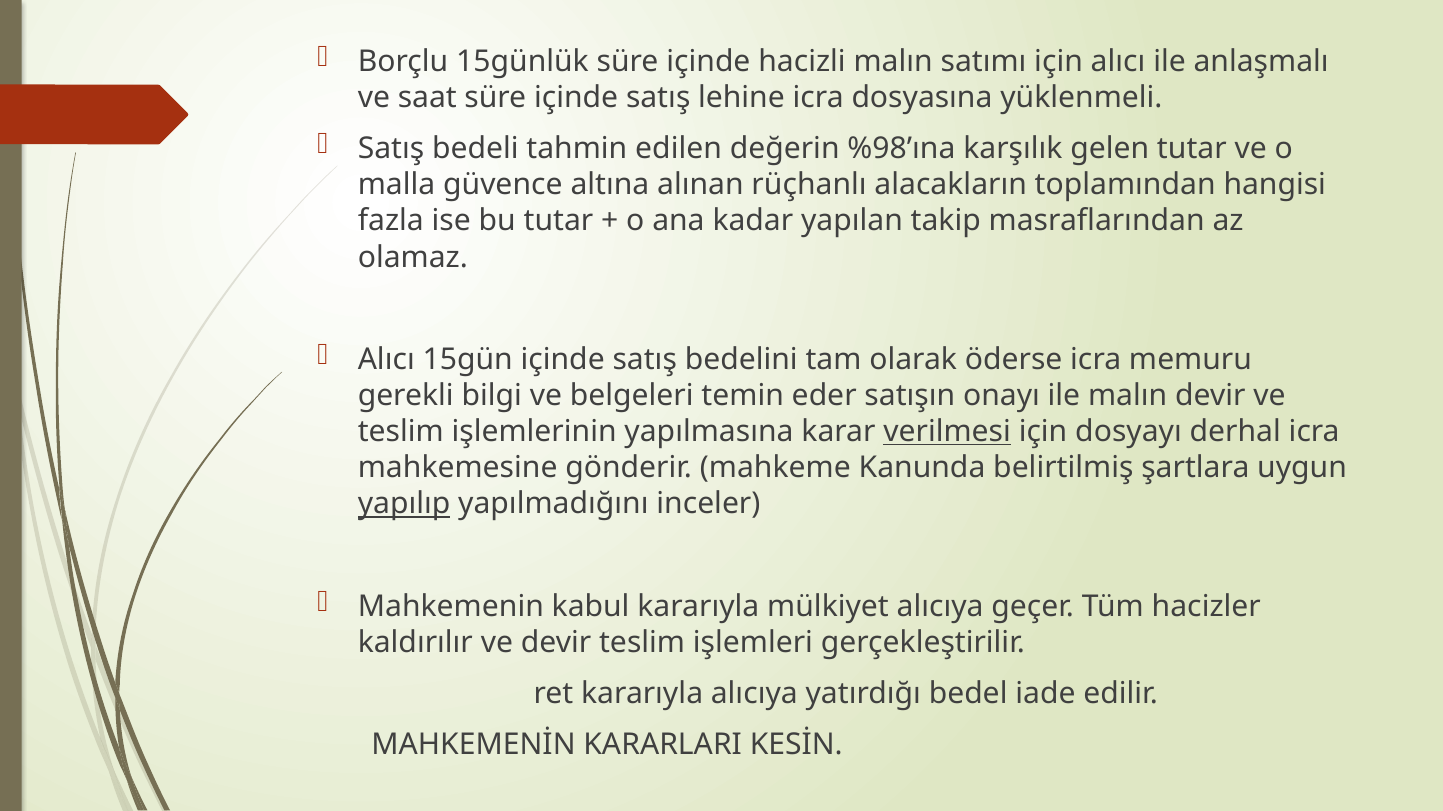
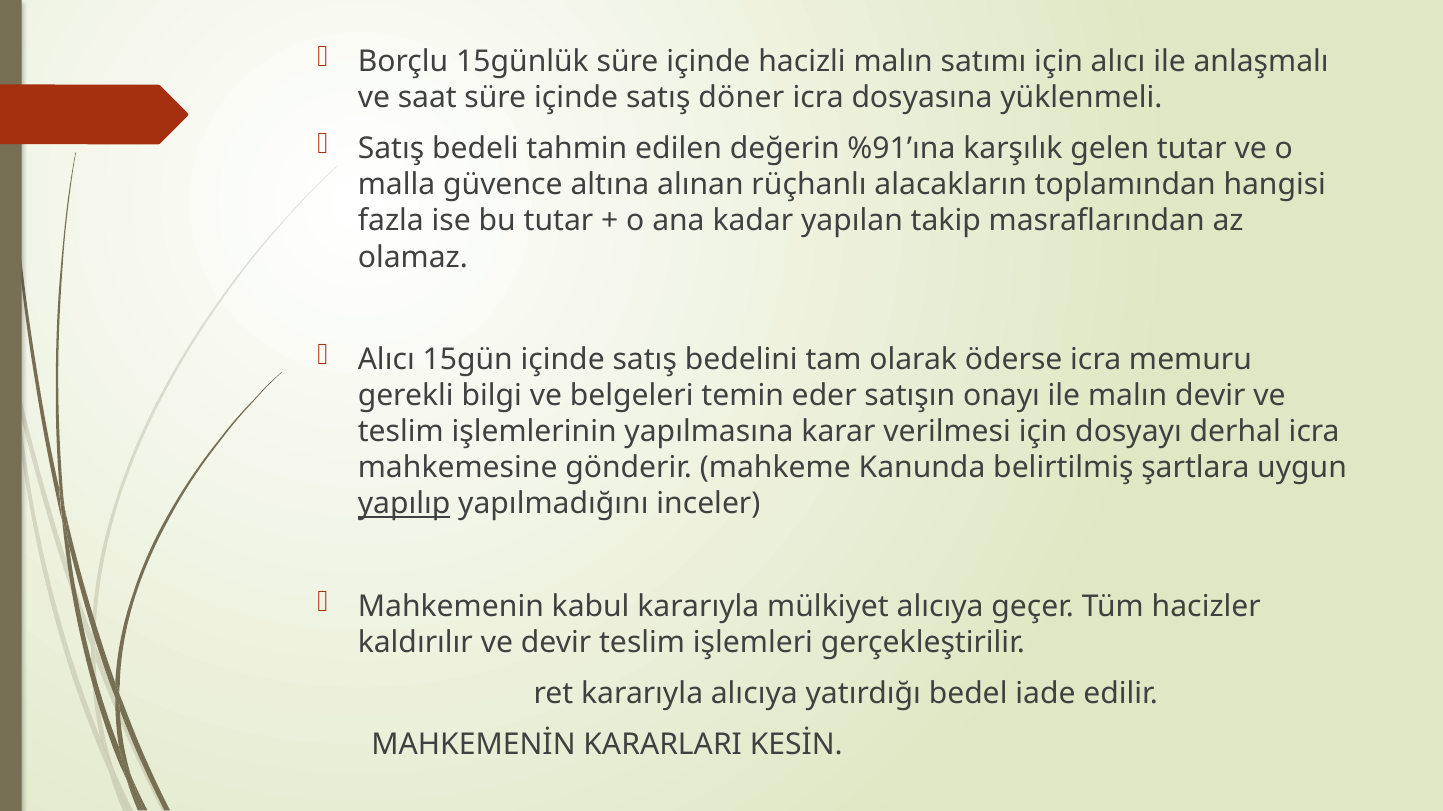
lehine: lehine -> döner
%98’ına: %98’ına -> %91’ına
verilmesi underline: present -> none
